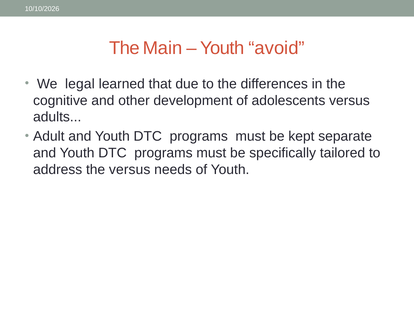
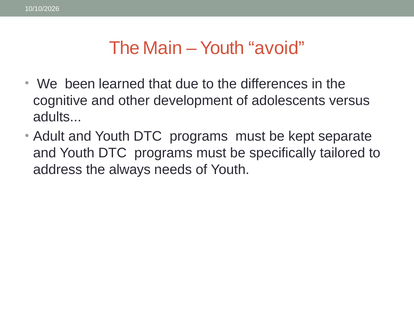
legal: legal -> been
the versus: versus -> always
